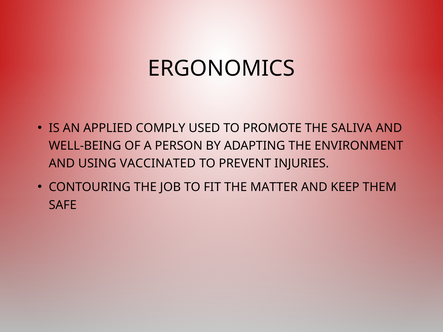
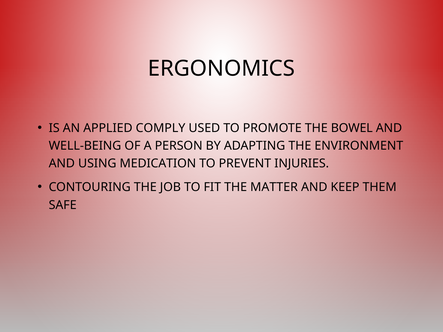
SALIVA: SALIVA -> BOWEL
VACCINATED: VACCINATED -> MEDICATION
